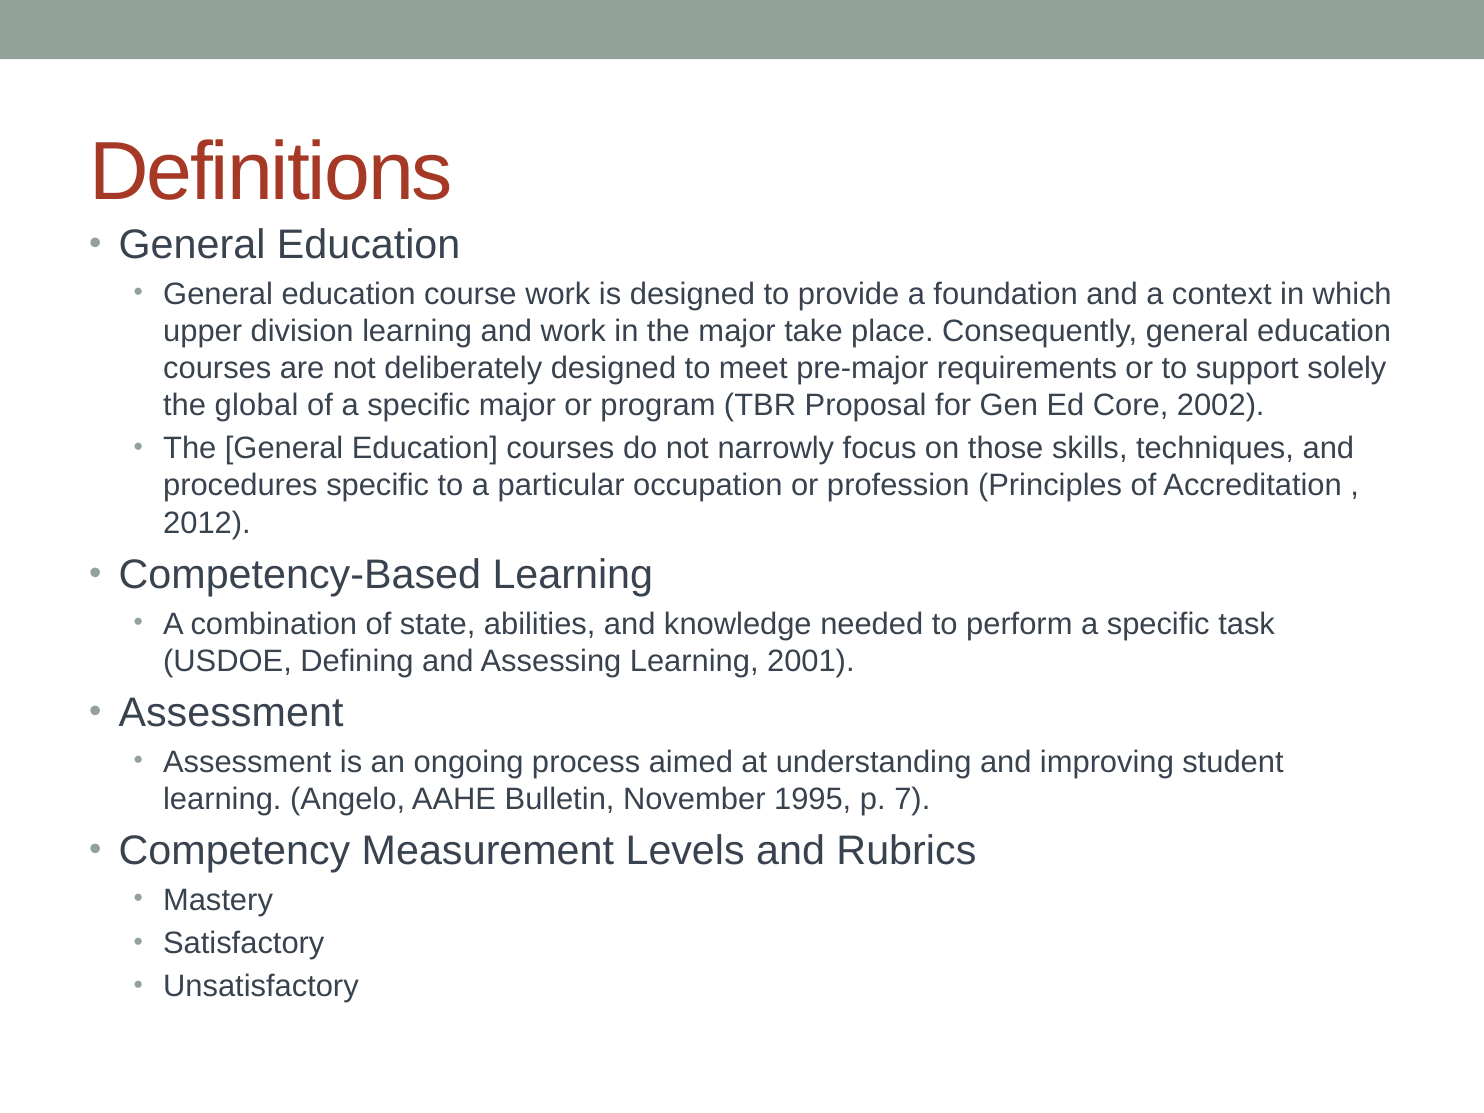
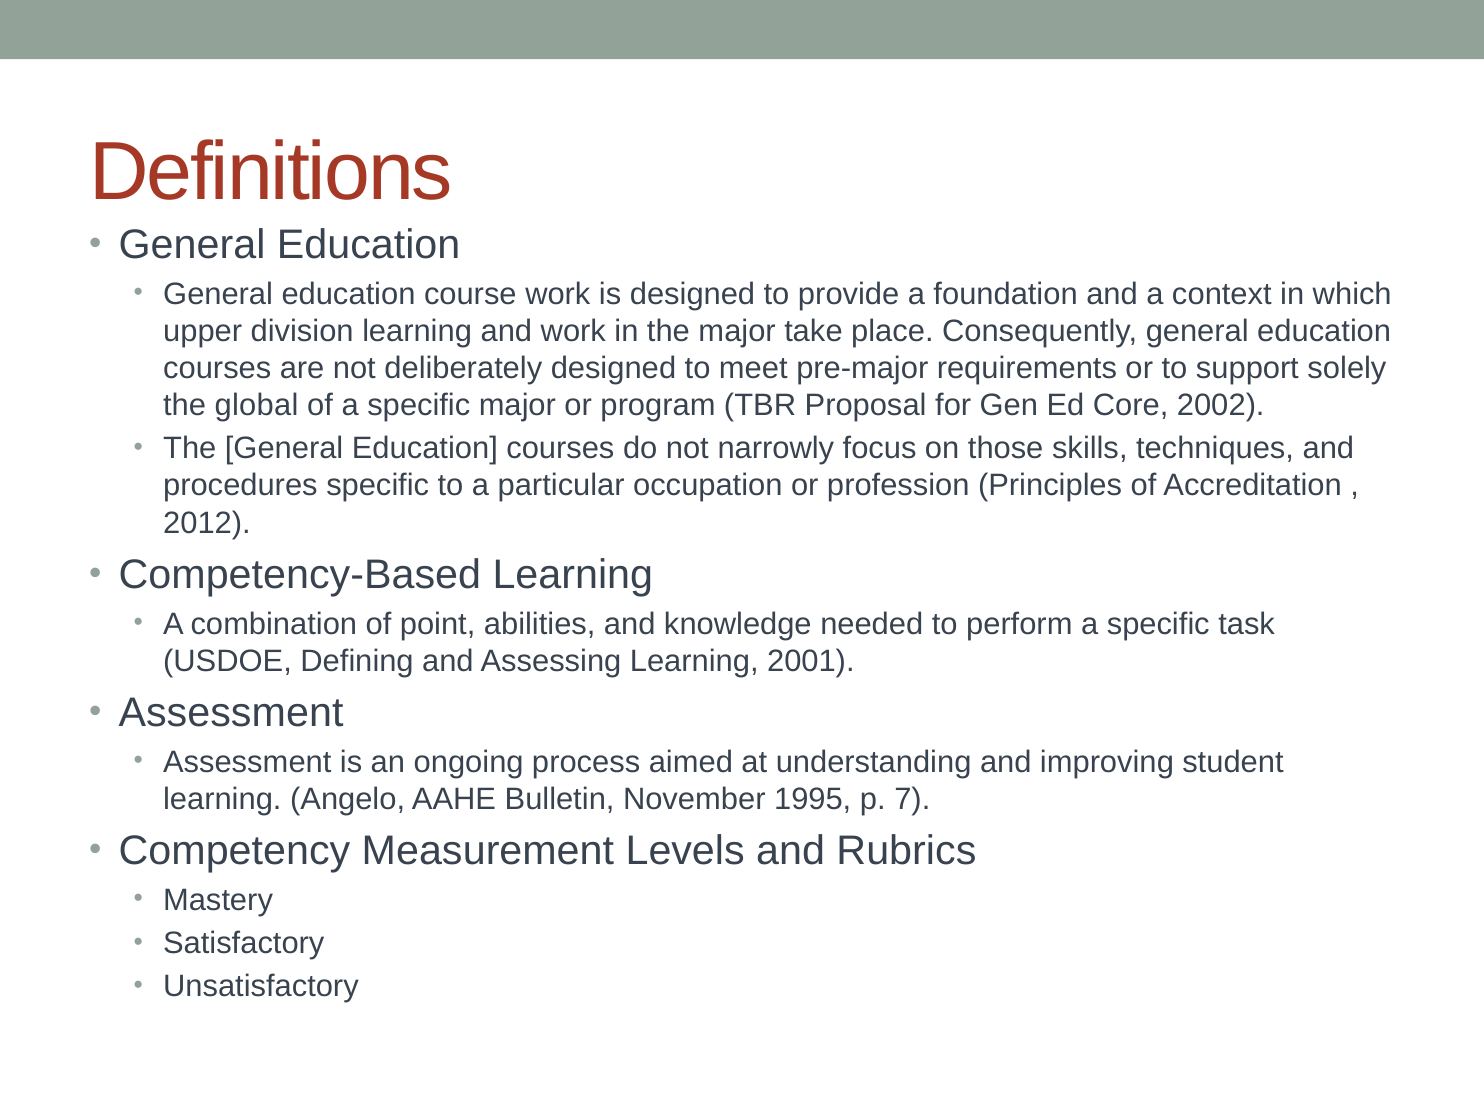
state: state -> point
